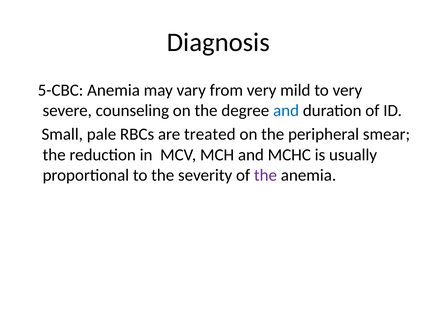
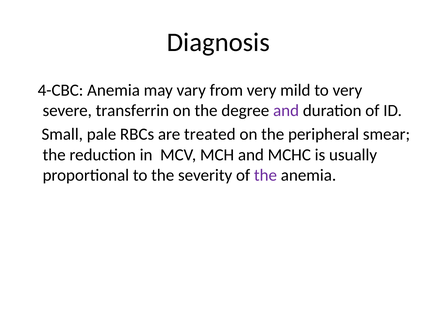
5-CBC: 5-CBC -> 4-CBC
counseling: counseling -> transferrin
and at (286, 110) colour: blue -> purple
